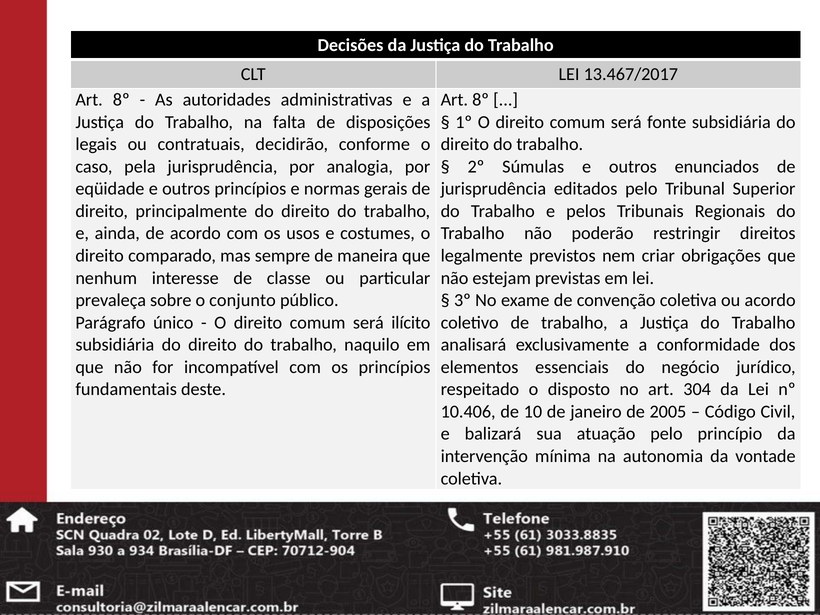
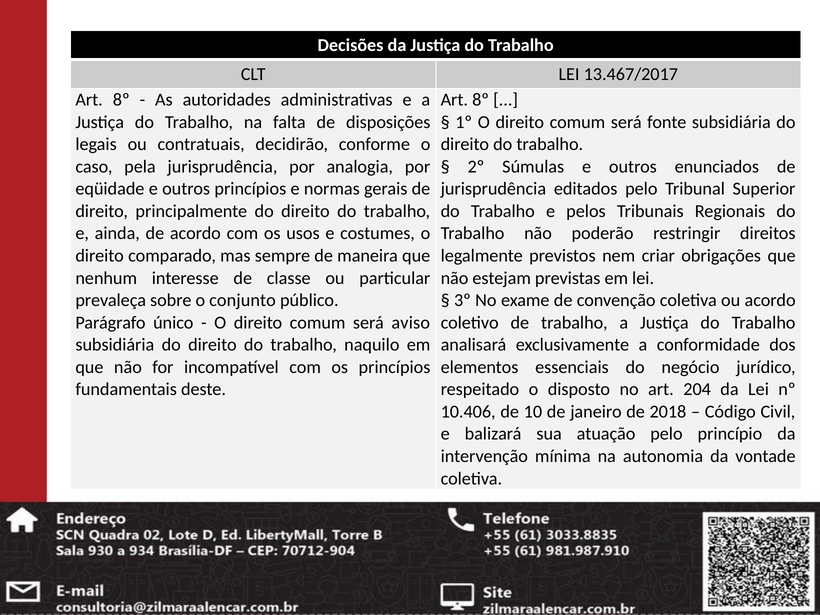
ilícito: ilícito -> aviso
304: 304 -> 204
2005: 2005 -> 2018
